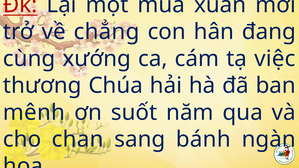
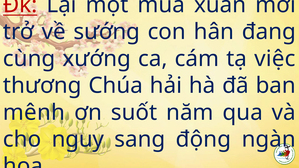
chẳng: chẳng -> sướng
chan: chan -> nguy
bánh: bánh -> động
